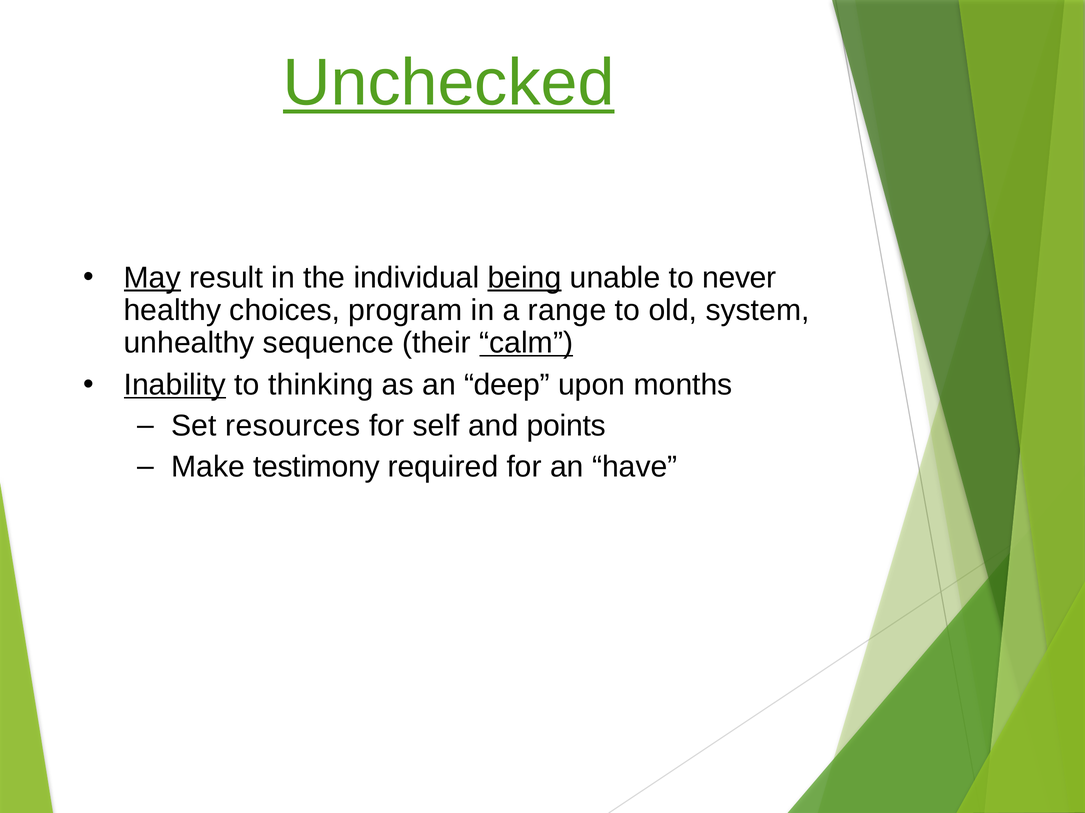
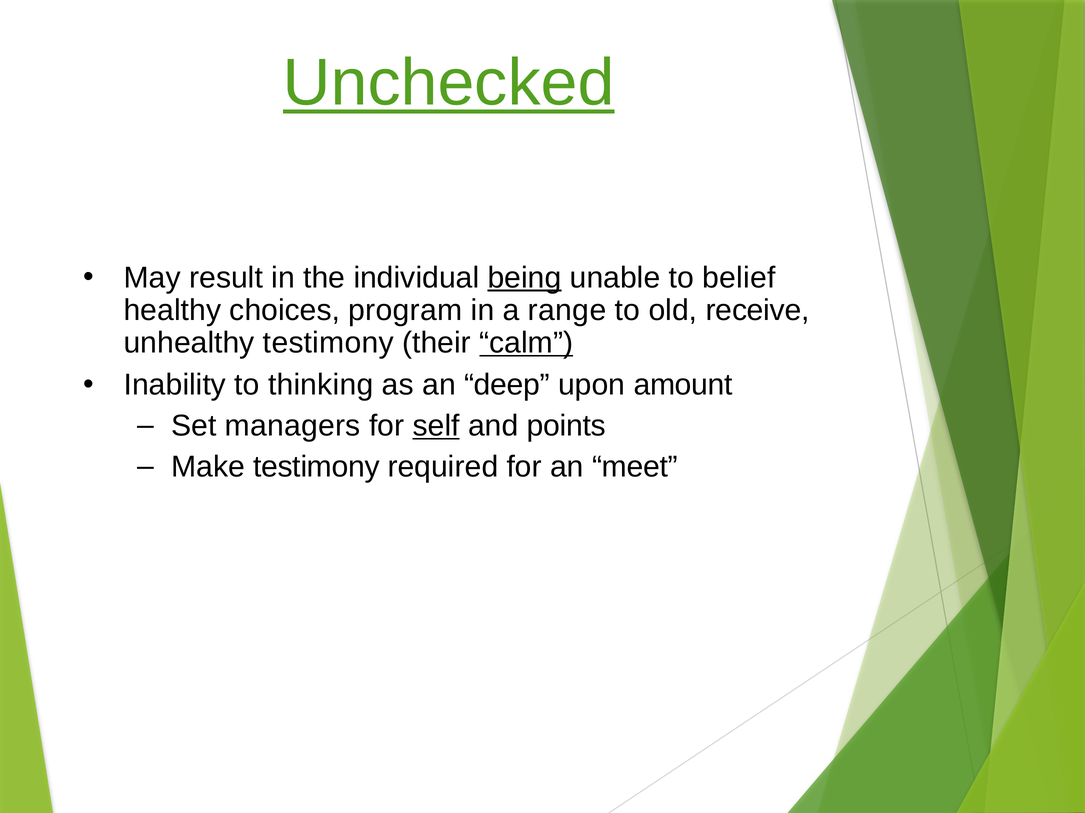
May underline: present -> none
never: never -> belief
system: system -> receive
unhealthy sequence: sequence -> testimony
Inability underline: present -> none
months: months -> amount
resources: resources -> managers
self underline: none -> present
have: have -> meet
